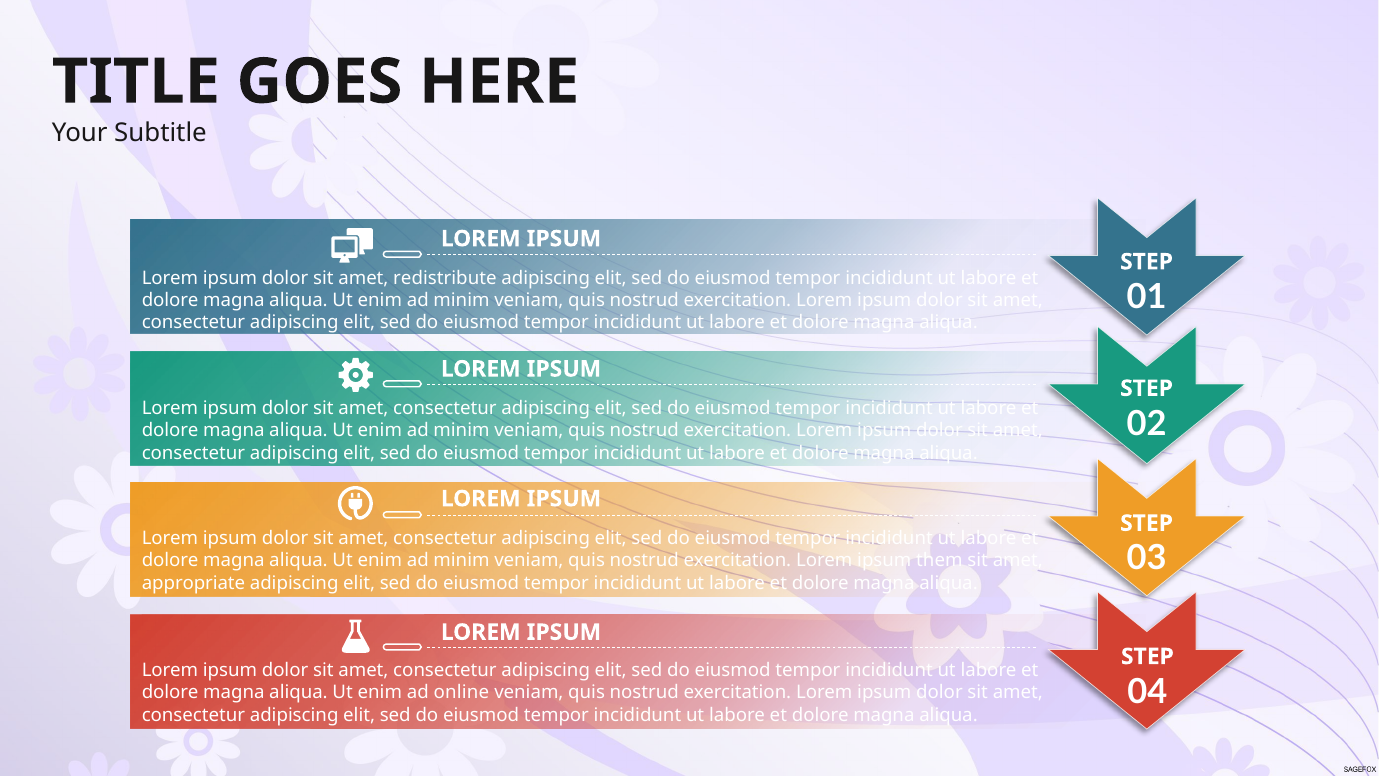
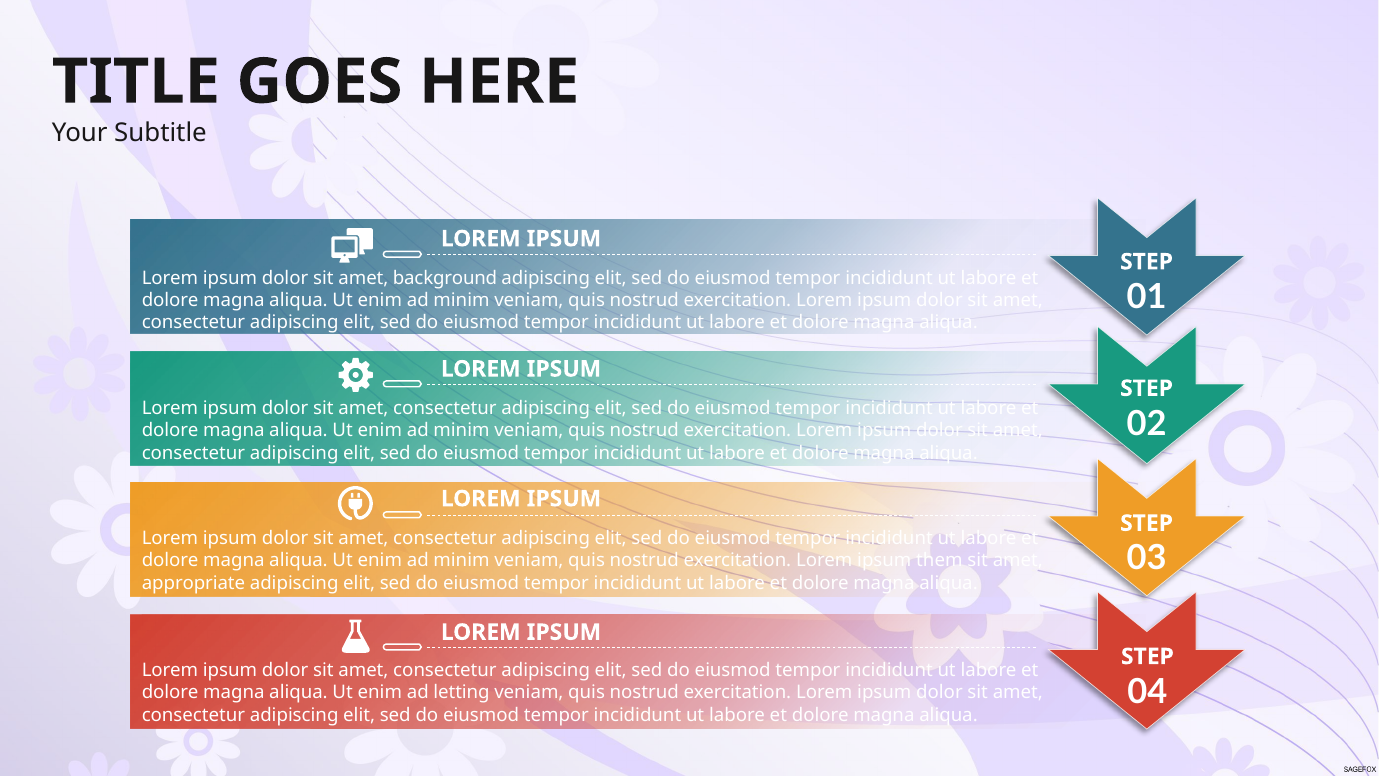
redistribute: redistribute -> background
online: online -> letting
